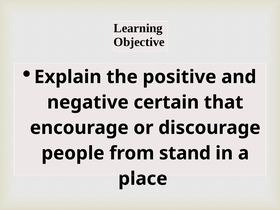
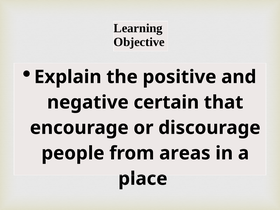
stand: stand -> areas
